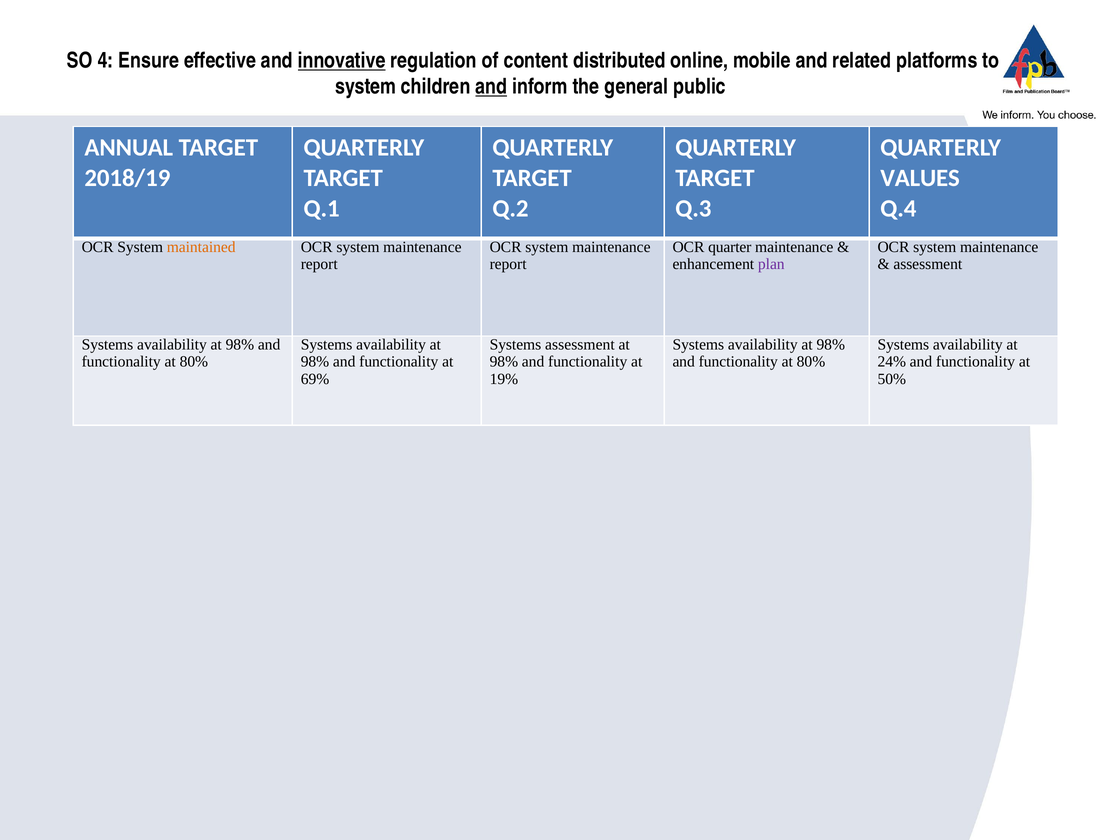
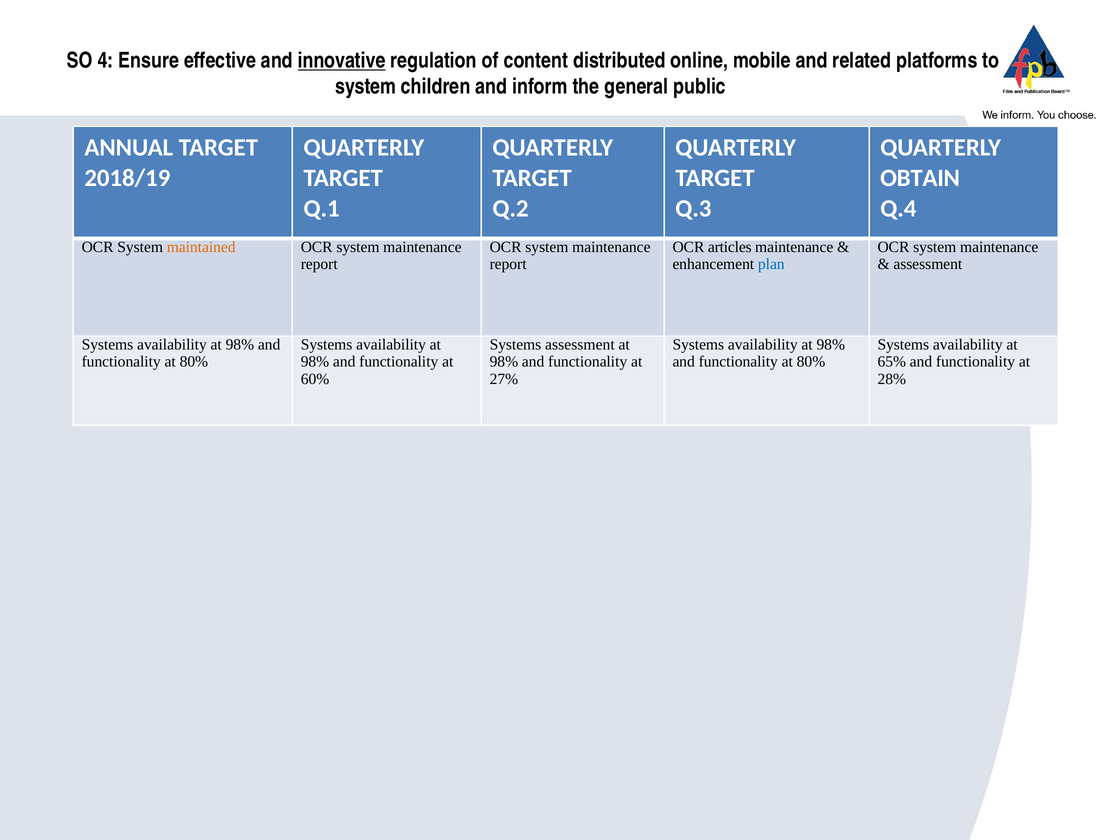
and at (491, 87) underline: present -> none
VALUES: VALUES -> OBTAIN
quarter: quarter -> articles
plan colour: purple -> blue
24%: 24% -> 65%
69%: 69% -> 60%
19%: 19% -> 27%
50%: 50% -> 28%
